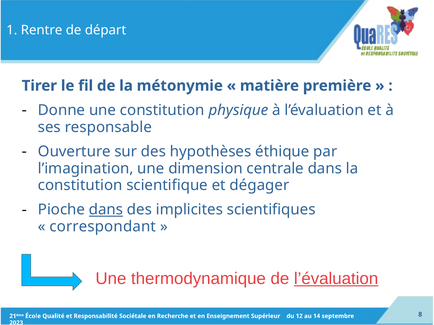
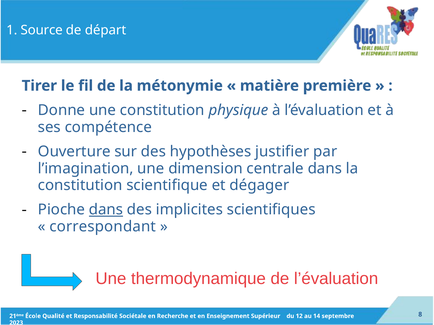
Rentre: Rentre -> Source
responsable: responsable -> compétence
éthique: éthique -> justifier
l’évaluation at (336, 279) underline: present -> none
